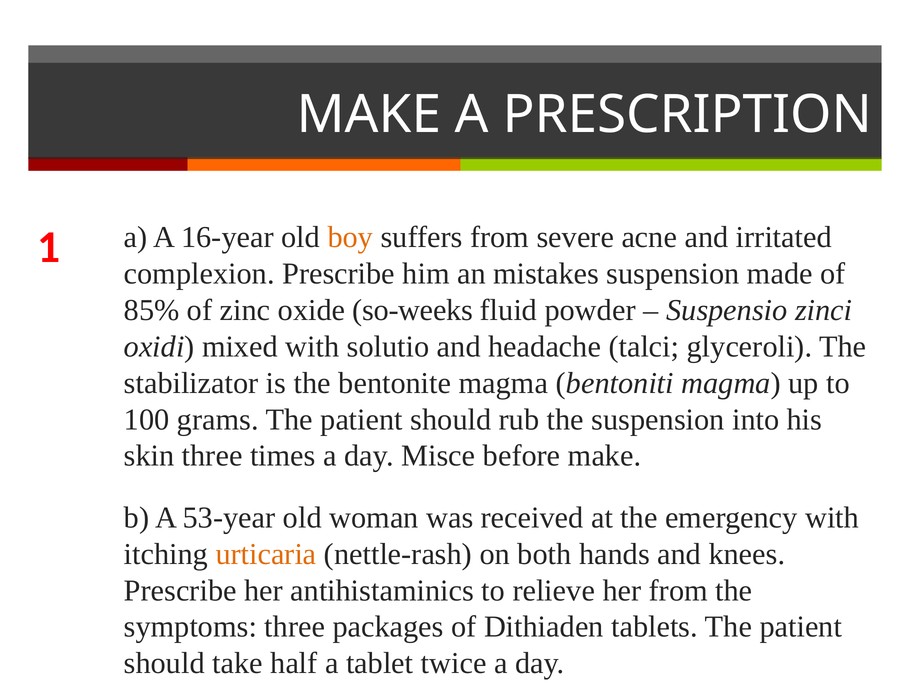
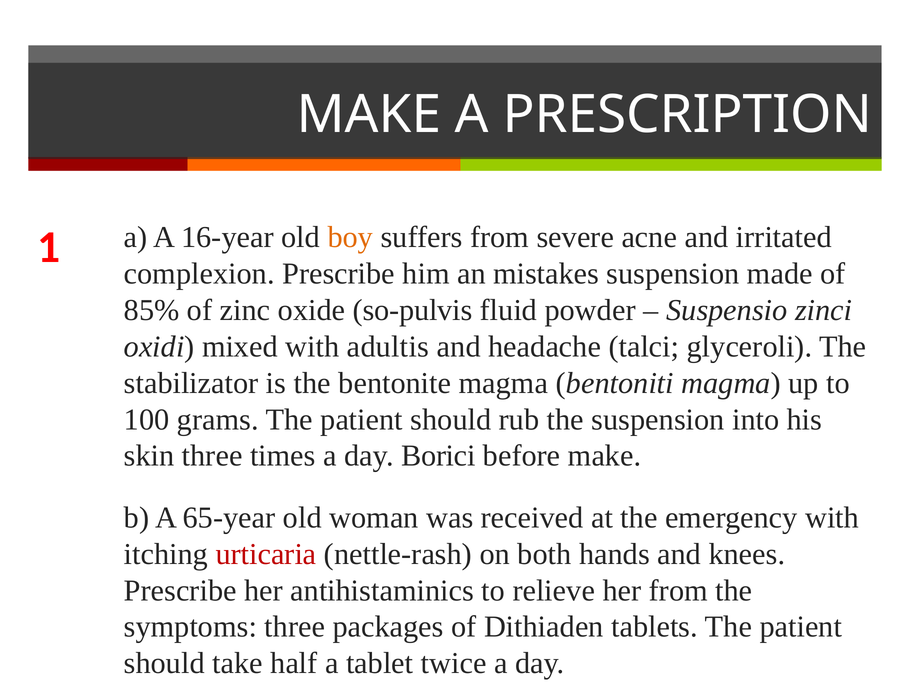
so-weeks: so-weeks -> so-pulvis
solutio: solutio -> adultis
Misce: Misce -> Borici
53-year: 53-year -> 65-year
urticaria colour: orange -> red
